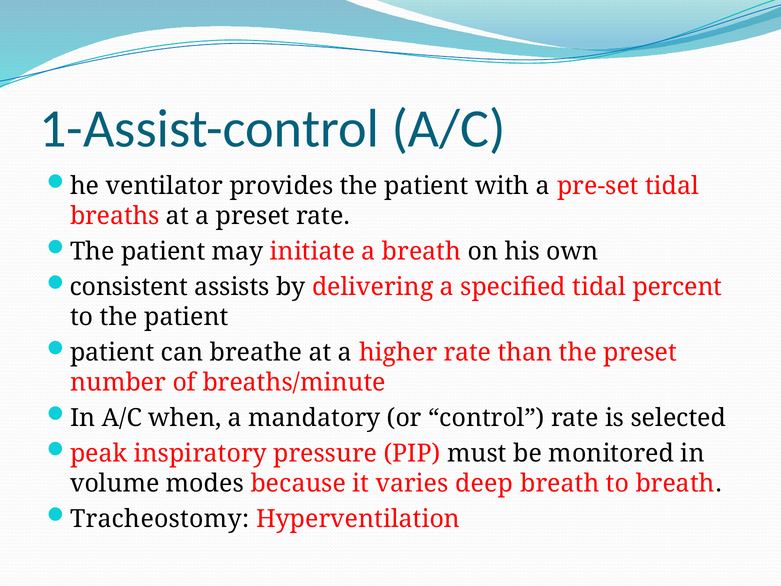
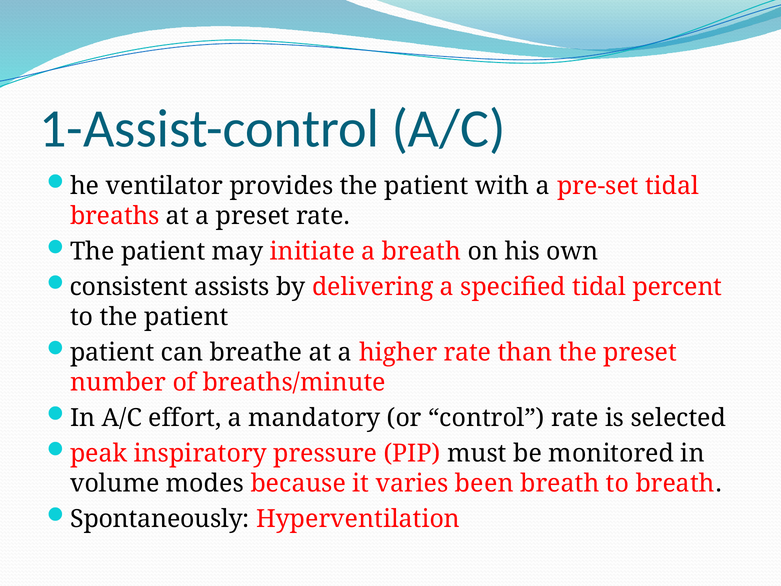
when: when -> effort
deep: deep -> been
Tracheostomy: Tracheostomy -> Spontaneously
